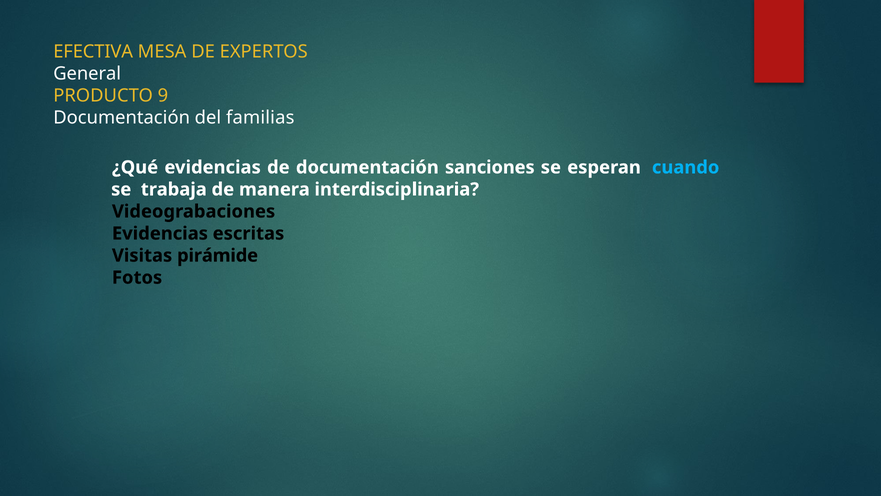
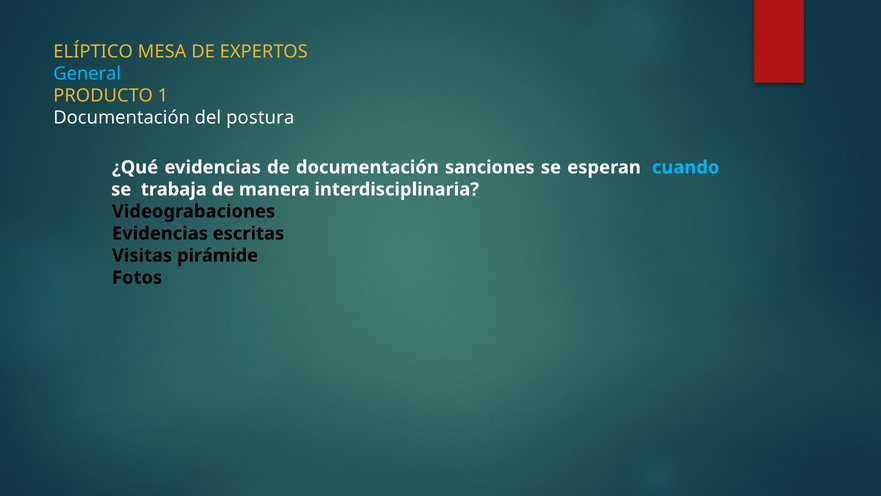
EFECTIVA: EFECTIVA -> ELÍPTICO
General colour: white -> light blue
9: 9 -> 1
familias: familias -> postura
